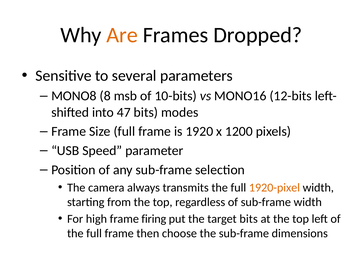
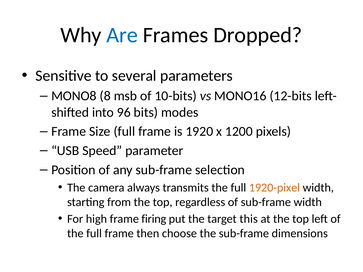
Are colour: orange -> blue
47: 47 -> 96
target bits: bits -> this
